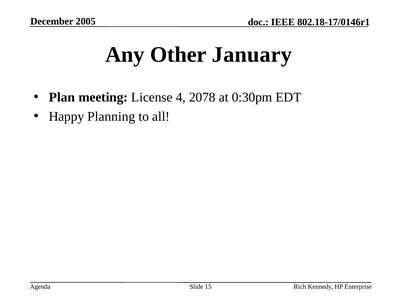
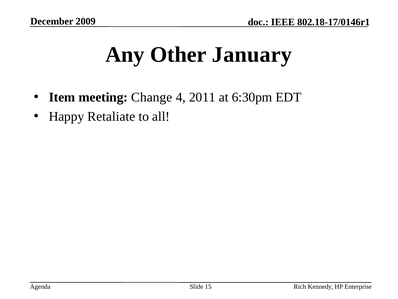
2005: 2005 -> 2009
Plan: Plan -> Item
License: License -> Change
2078: 2078 -> 2011
0:30pm: 0:30pm -> 6:30pm
Planning: Planning -> Retaliate
